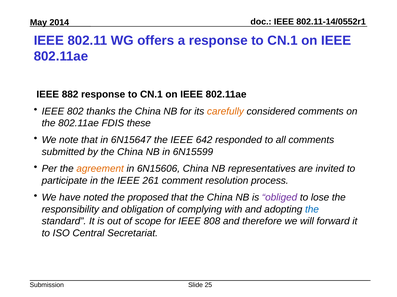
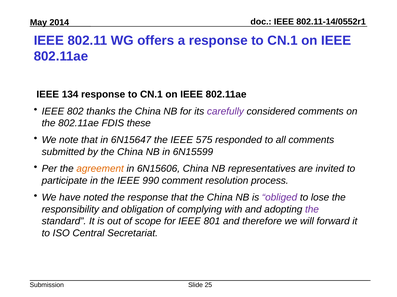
882: 882 -> 134
carefully colour: orange -> purple
642: 642 -> 575
261: 261 -> 990
the proposed: proposed -> response
the at (312, 210) colour: blue -> purple
808: 808 -> 801
